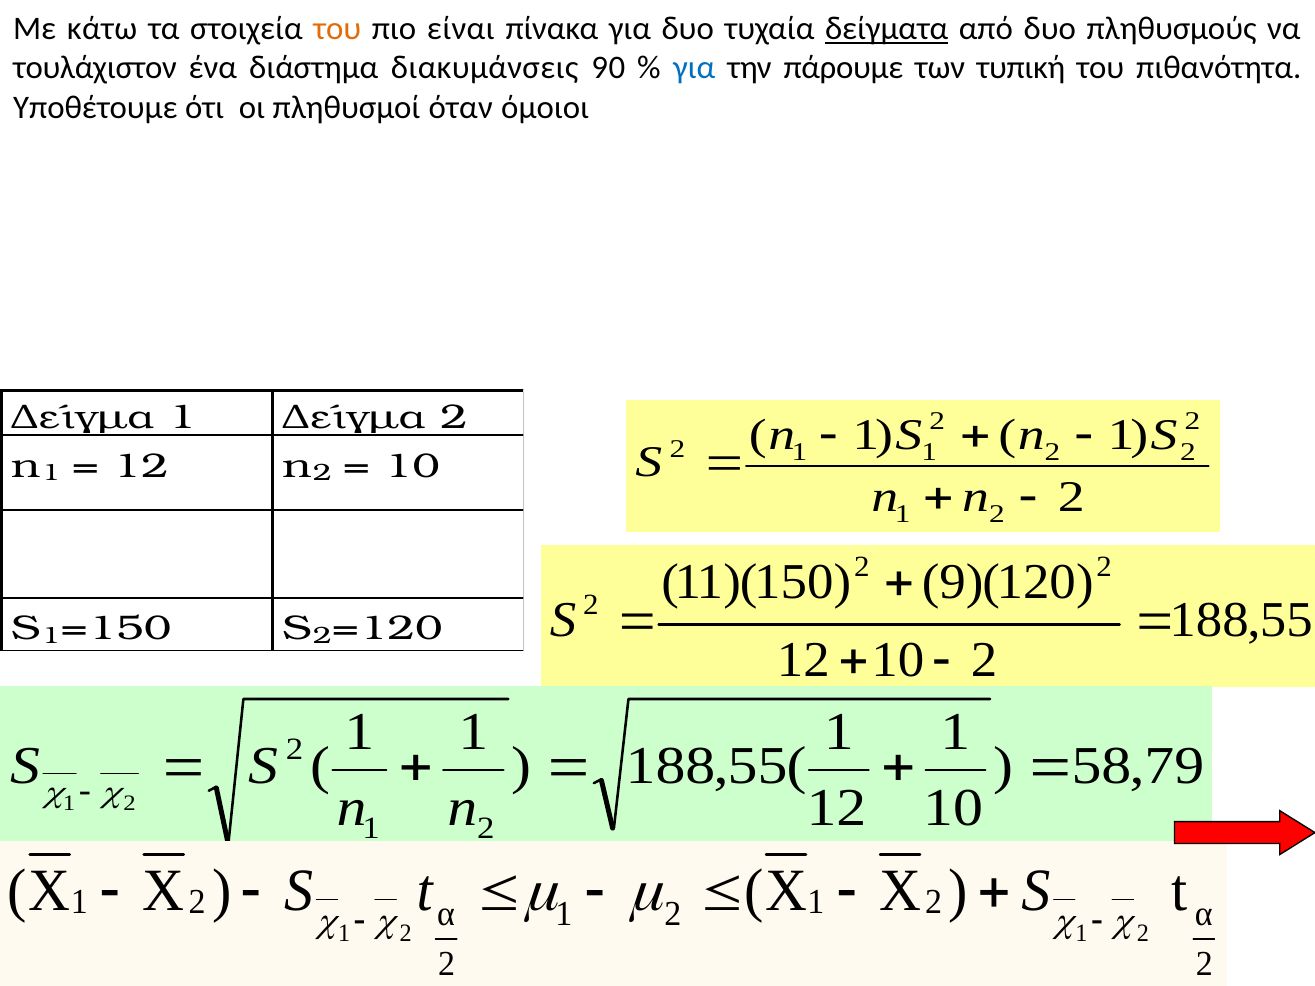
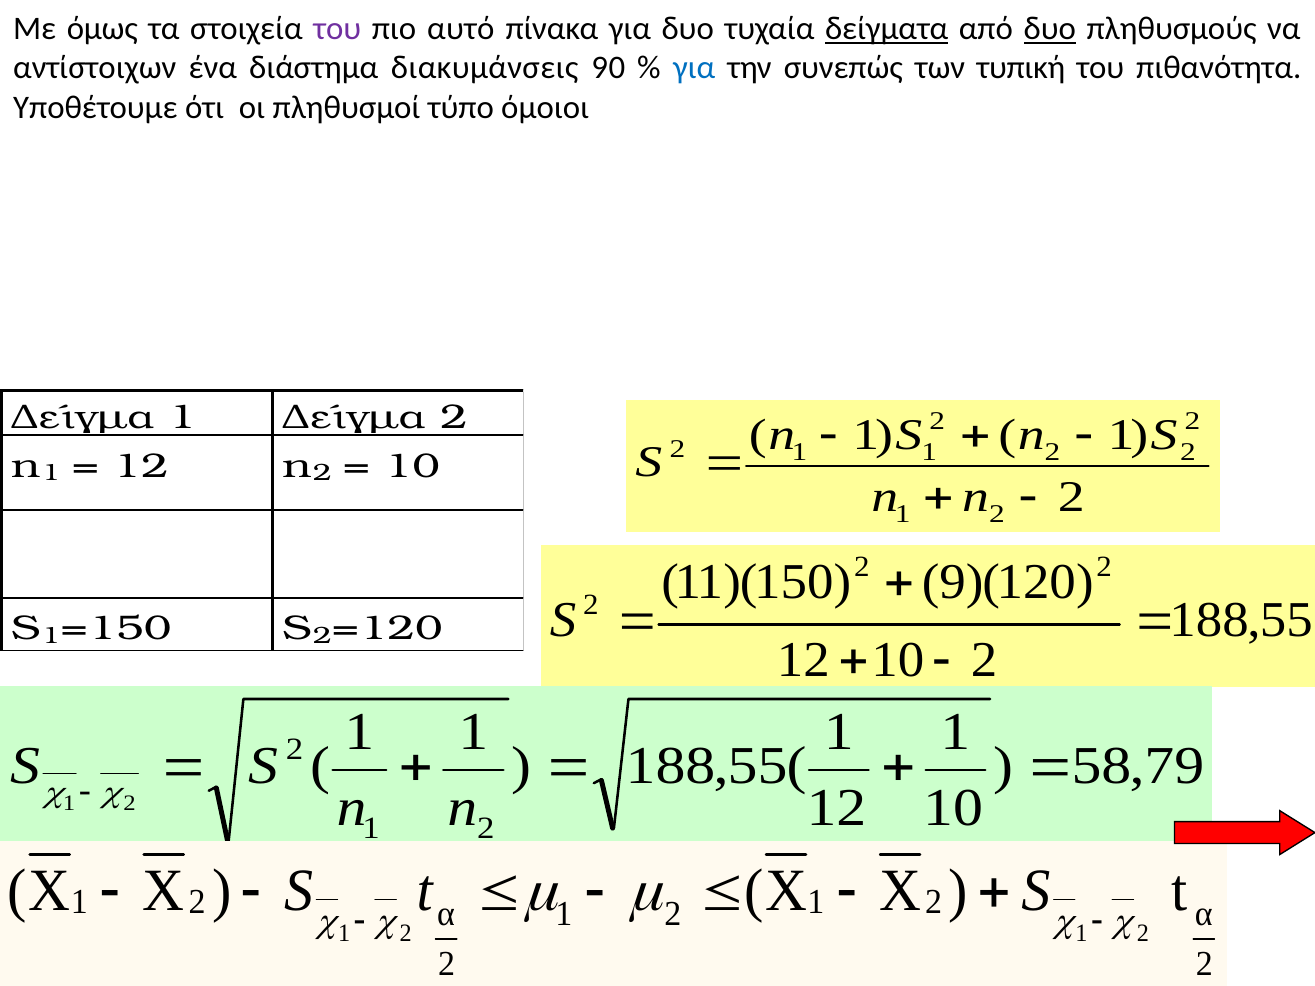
κάτω: κάτω -> όμως
του at (337, 29) colour: orange -> purple
είναι: είναι -> αυτό
δυο at (1050, 29) underline: none -> present
τουλάχιστον: τουλάχιστον -> αντίστοιχων
πάρουμε: πάρουμε -> συνεπώς
όταν: όταν -> τύπο
